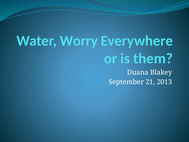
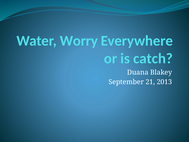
them: them -> catch
